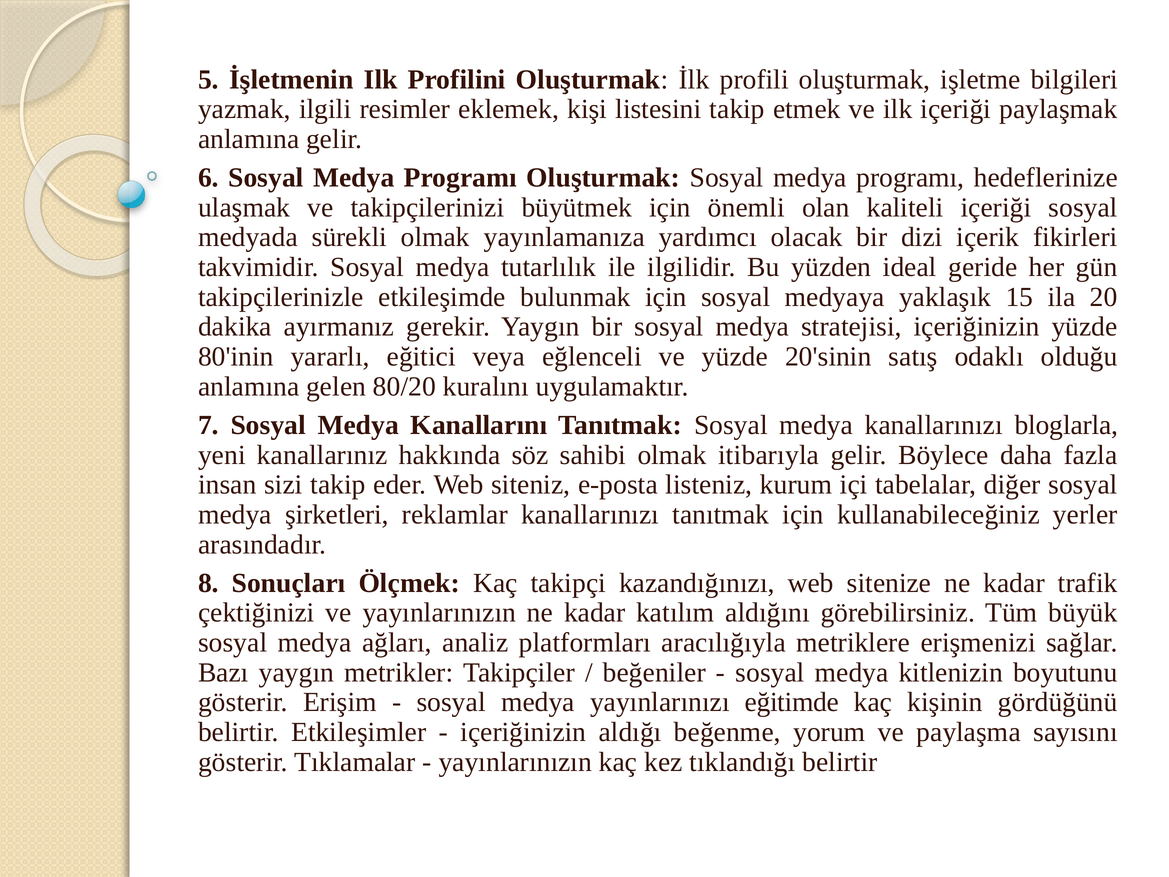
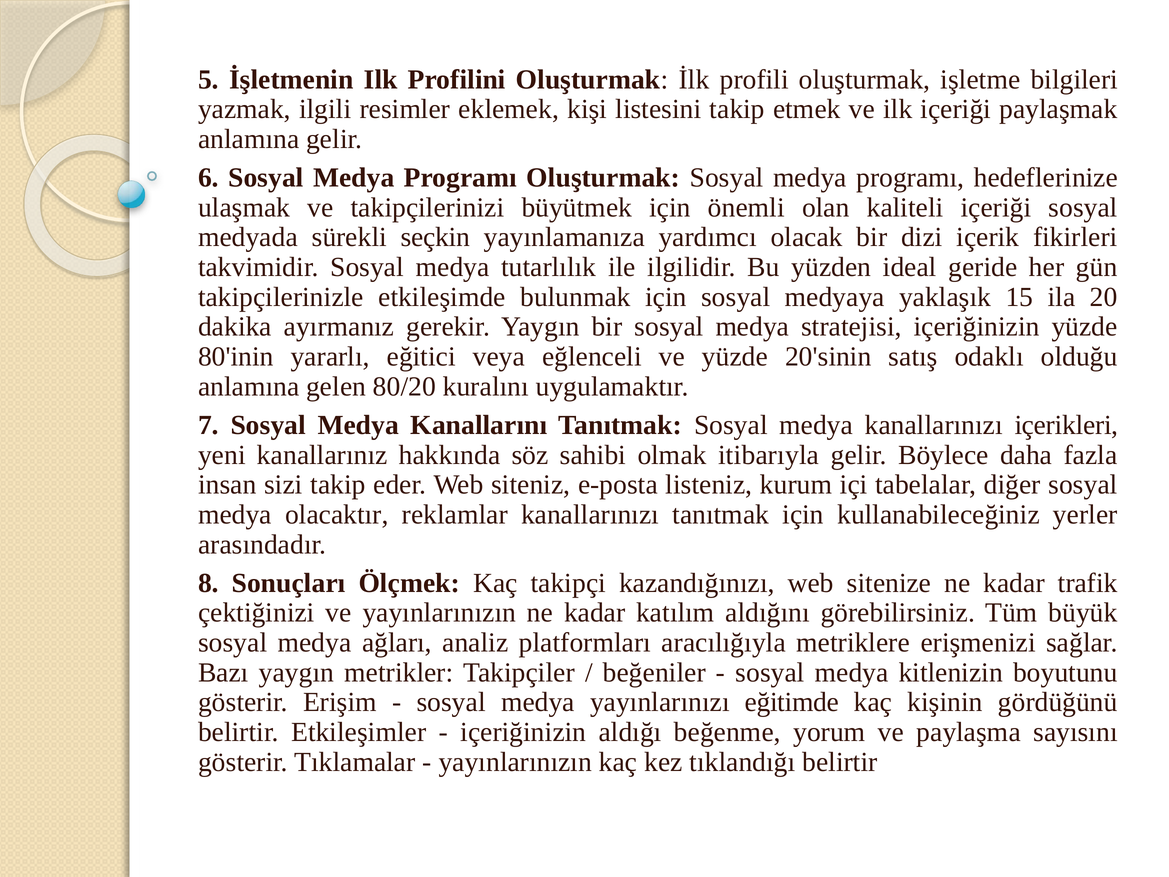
sürekli olmak: olmak -> seçkin
bloglarla: bloglarla -> içerikleri
şirketleri: şirketleri -> olacaktır
